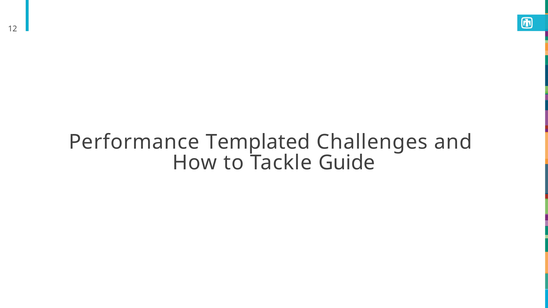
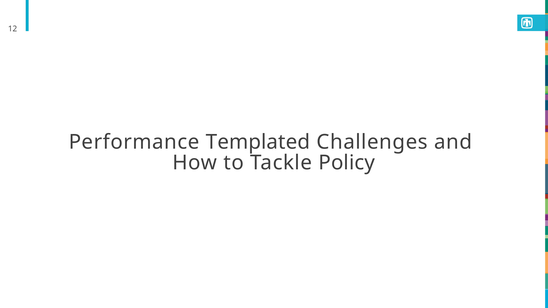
Guide: Guide -> Policy
